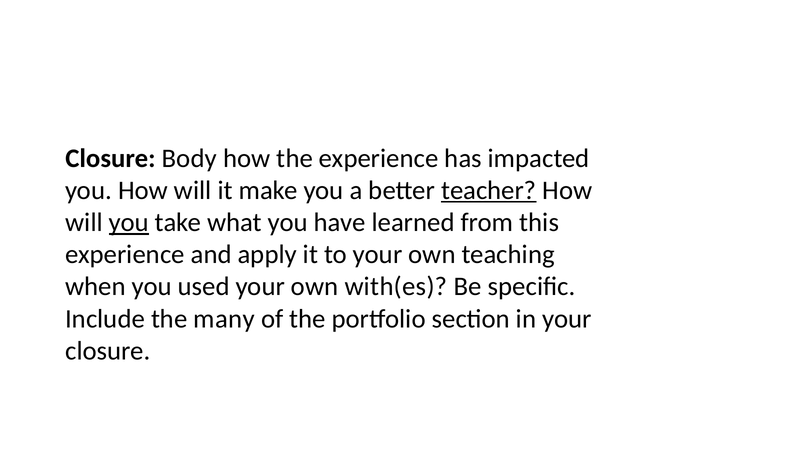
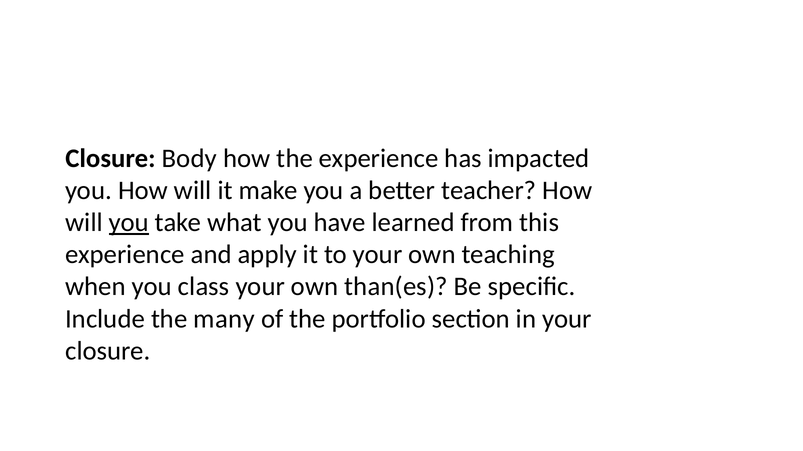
teacher underline: present -> none
used: used -> class
with(es: with(es -> than(es
